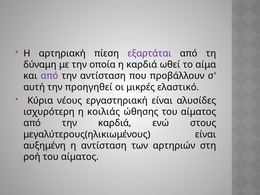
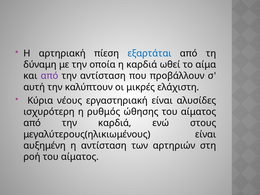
εξαρτάται colour: purple -> blue
προηγηθεί: προηγηθεί -> καλύπτουν
ελαστικό: ελαστικό -> ελάχιστη
κοιλιάς: κοιλιάς -> ρυθμός
